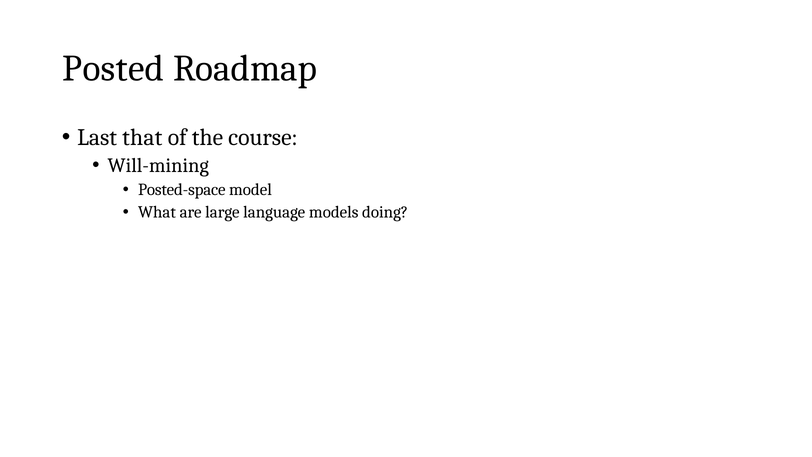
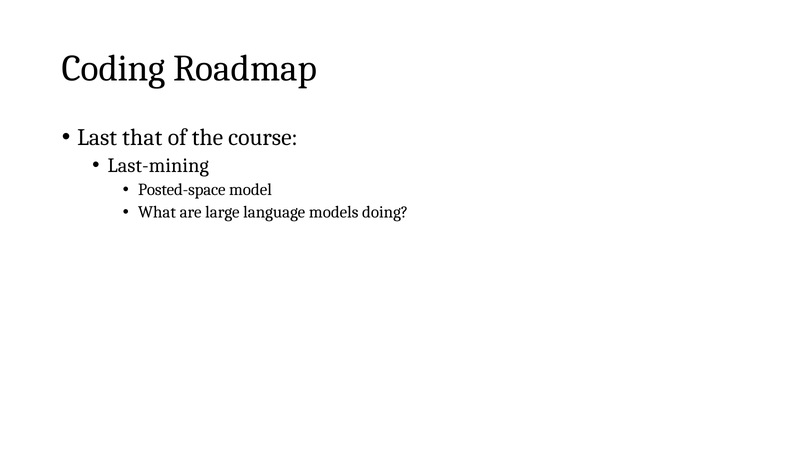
Posted: Posted -> Coding
Will-mining: Will-mining -> Last-mining
